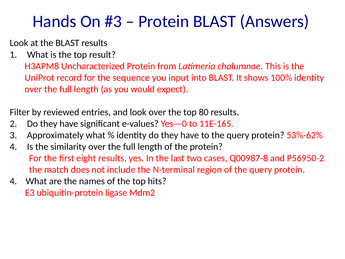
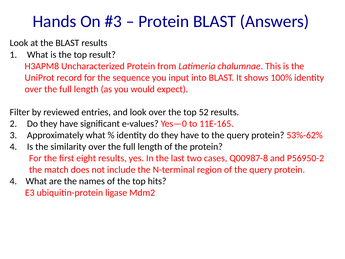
80: 80 -> 52
